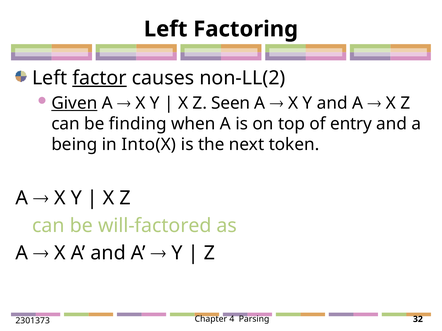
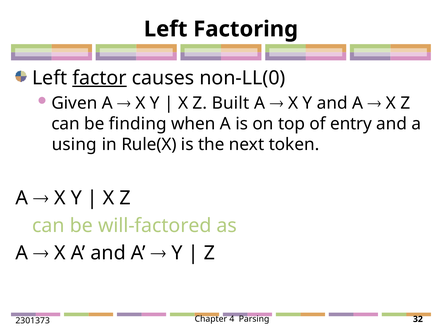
non-LL(2: non-LL(2 -> non-LL(0
Given underline: present -> none
Seen: Seen -> Built
being: being -> using
Into(X: Into(X -> Rule(X
